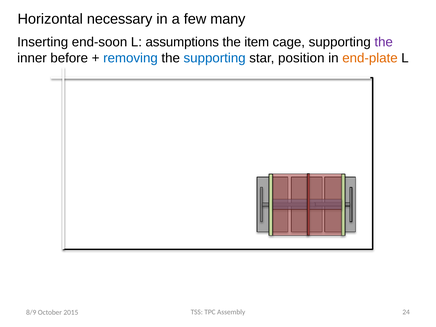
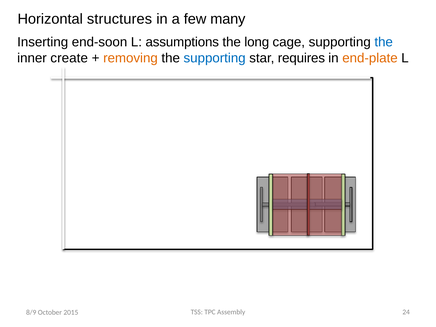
necessary: necessary -> structures
item: item -> long
the at (384, 42) colour: purple -> blue
before: before -> create
removing colour: blue -> orange
position: position -> requires
